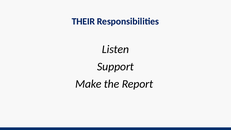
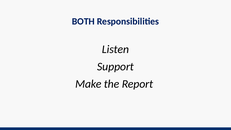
THEIR: THEIR -> BOTH
